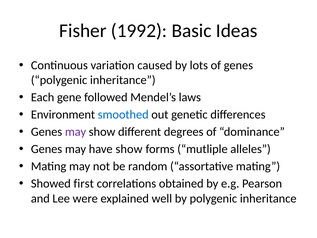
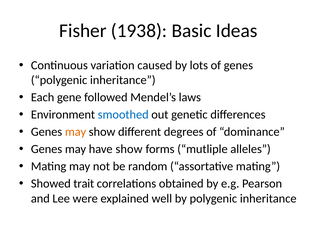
1992: 1992 -> 1938
may at (76, 132) colour: purple -> orange
first: first -> trait
